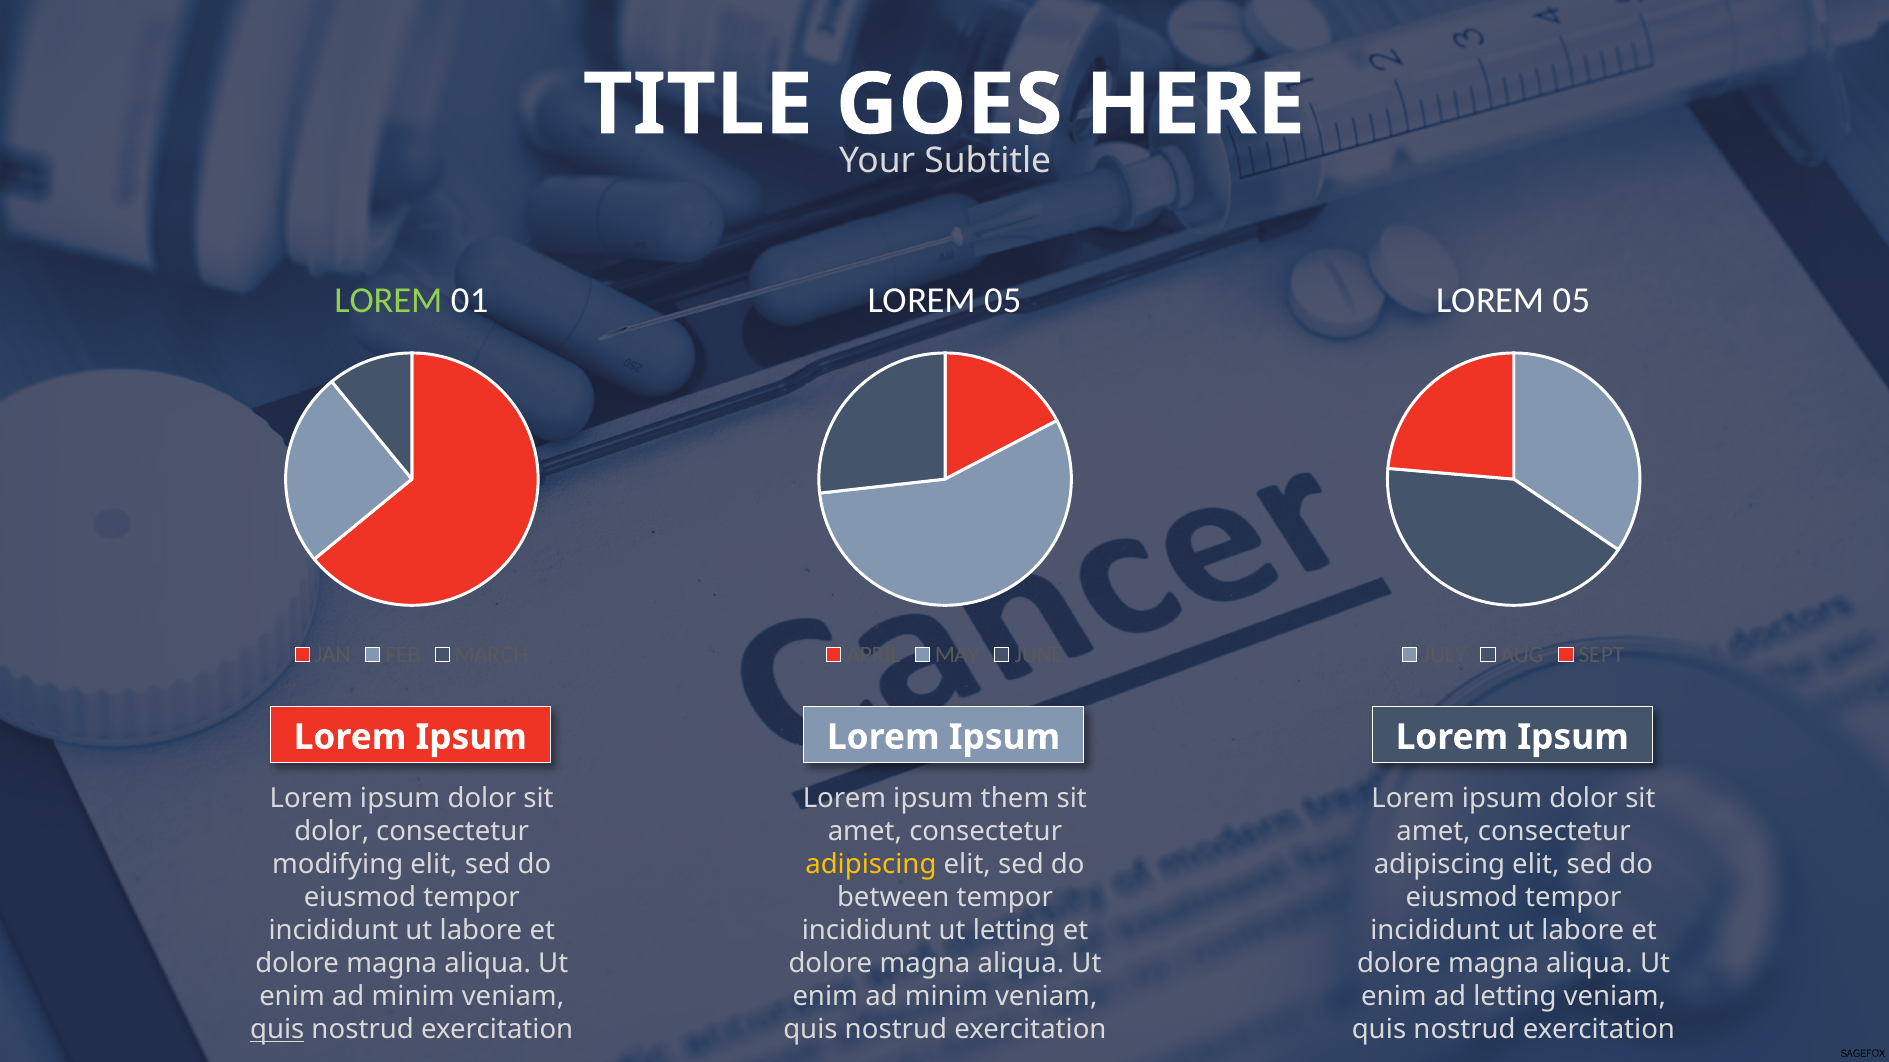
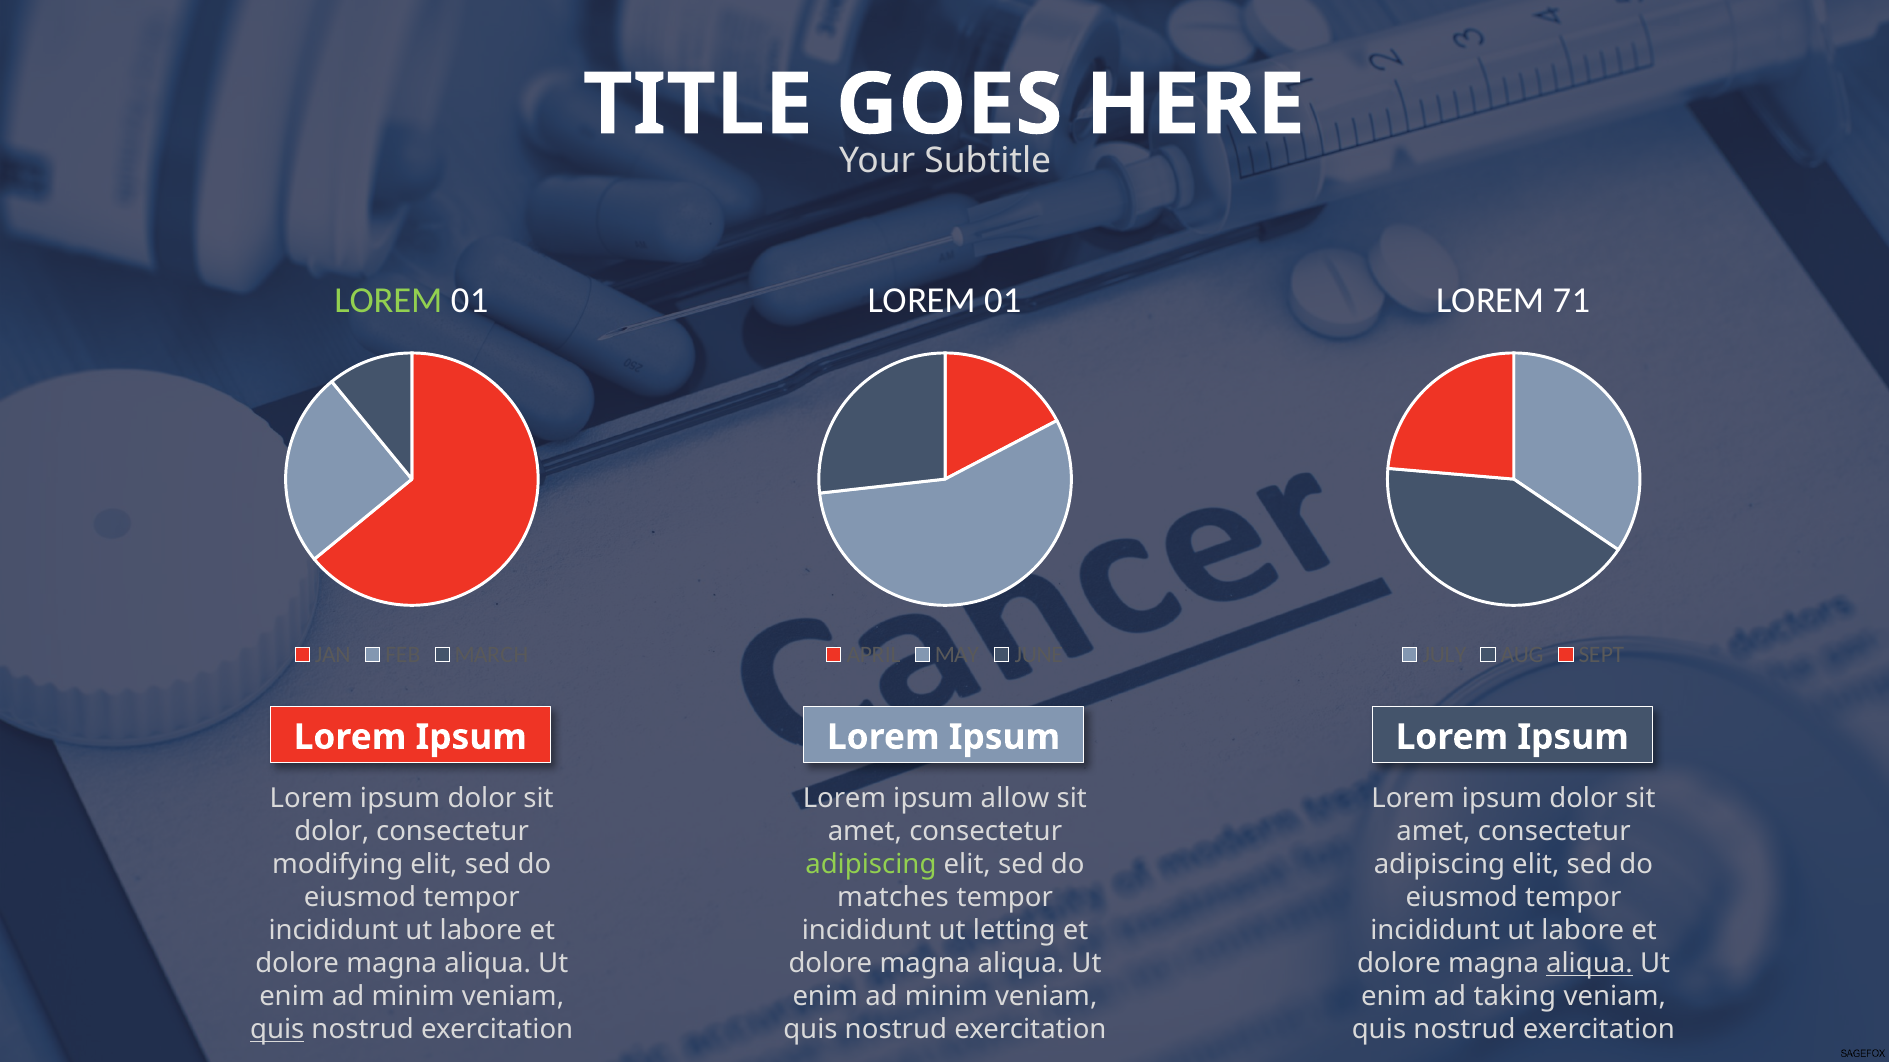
05 at (1003, 300): 05 -> 01
05 at (1571, 300): 05 -> 71
them: them -> allow
adipiscing at (871, 865) colour: yellow -> light green
between: between -> matches
aliqua at (1589, 964) underline: none -> present
ad letting: letting -> taking
